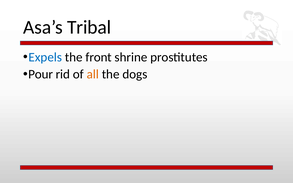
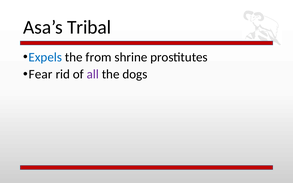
front: front -> from
Pour: Pour -> Fear
all colour: orange -> purple
